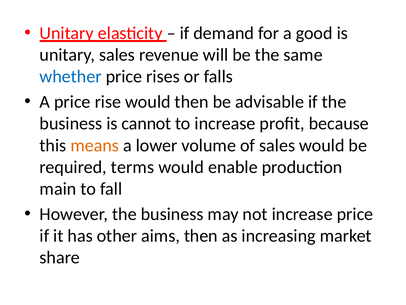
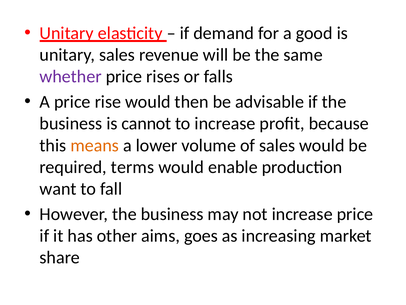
whether colour: blue -> purple
main: main -> want
aims then: then -> goes
